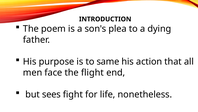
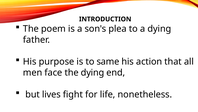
the flight: flight -> dying
sees: sees -> lives
